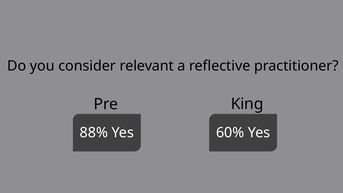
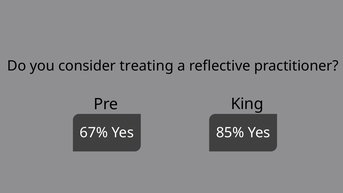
relevant: relevant -> treating
88%: 88% -> 67%
60%: 60% -> 85%
